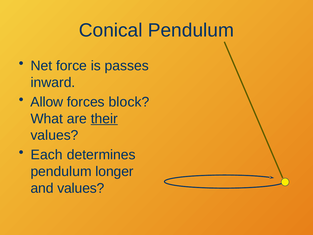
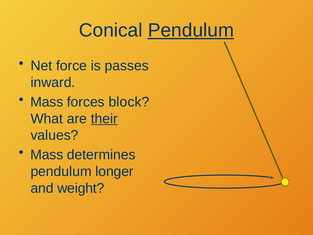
Pendulum at (191, 30) underline: none -> present
Allow at (47, 102): Allow -> Mass
Each at (47, 155): Each -> Mass
and values: values -> weight
